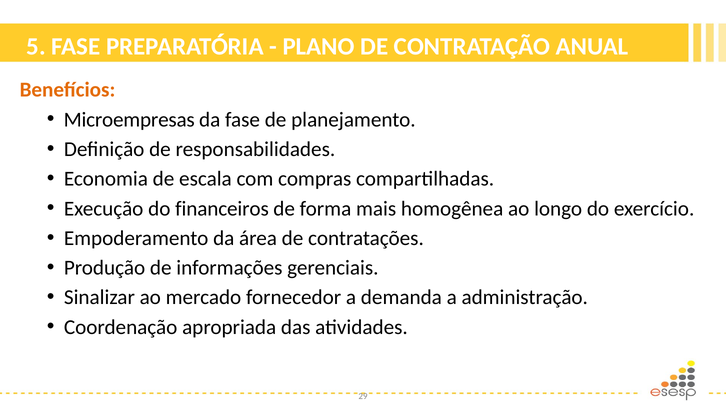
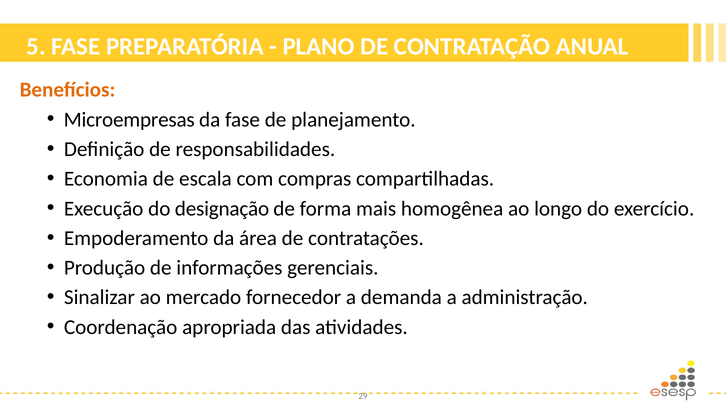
financeiros: financeiros -> designação
